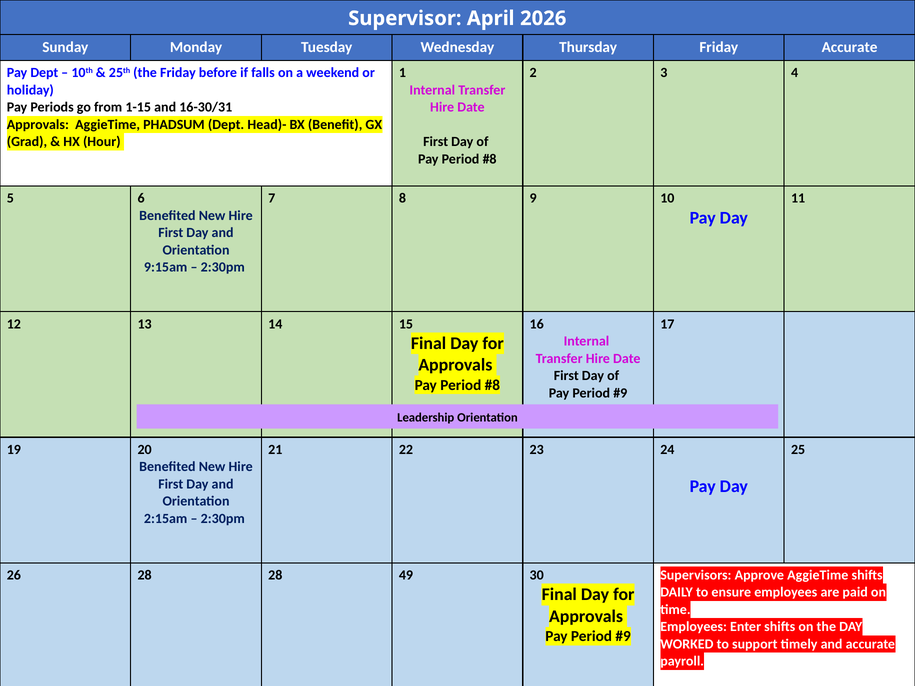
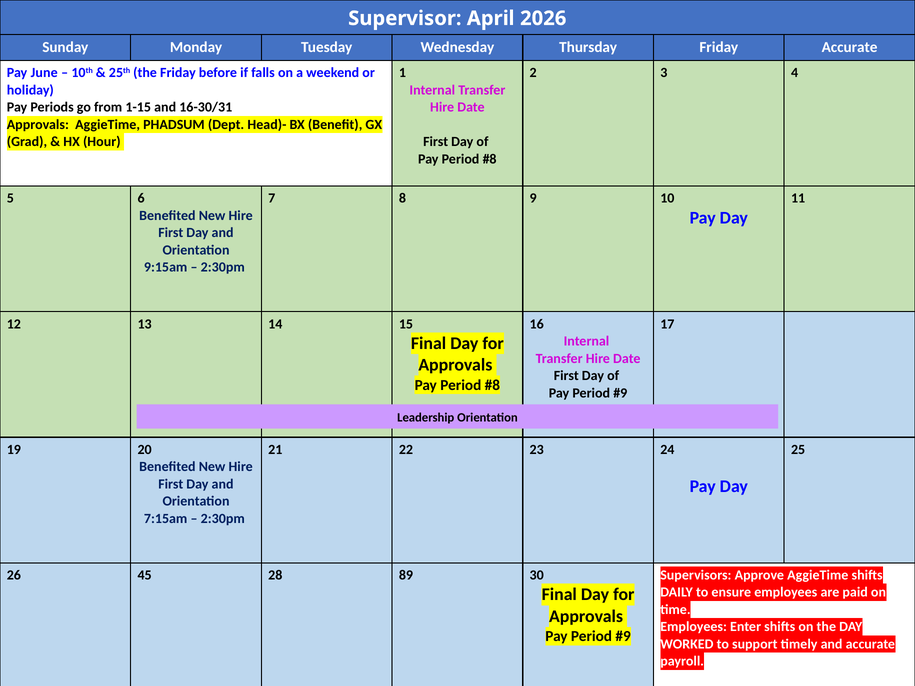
Pay Dept: Dept -> June
2:15am: 2:15am -> 7:15am
26 28: 28 -> 45
49: 49 -> 89
